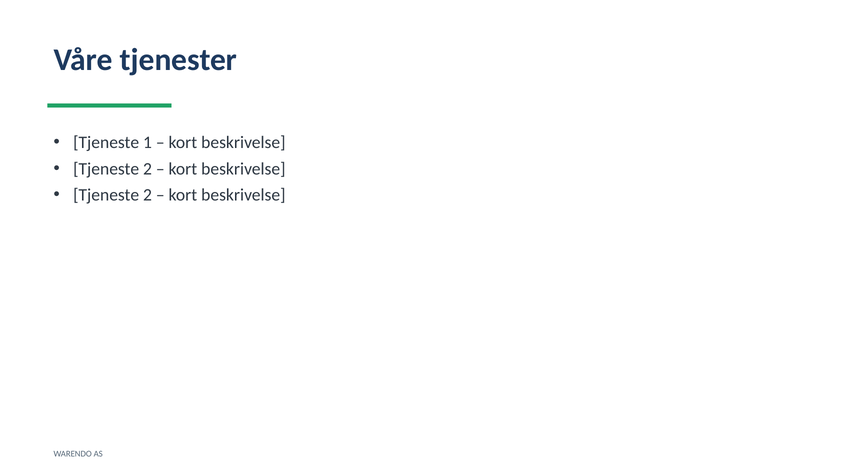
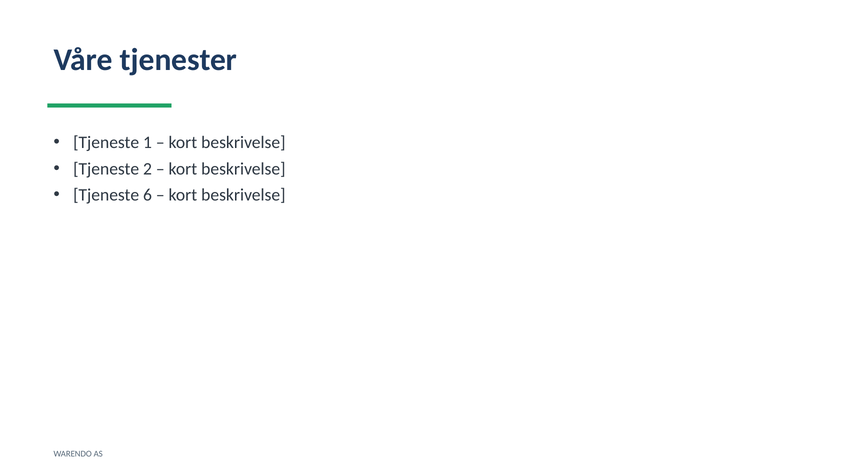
2 at (147, 195): 2 -> 6
